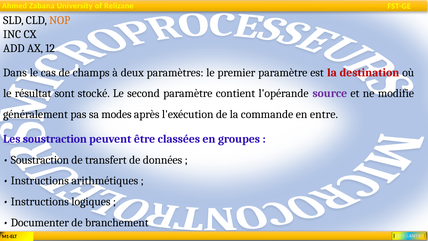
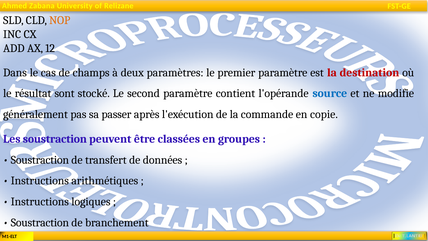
source colour: purple -> blue
modes: modes -> passer
entre: entre -> copie
Documenter at (40, 222): Documenter -> Soustraction
